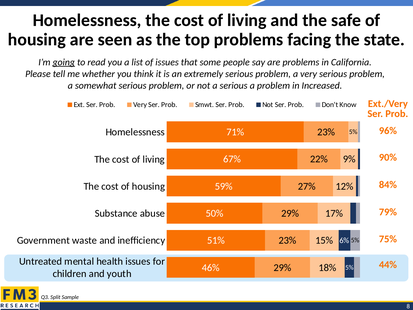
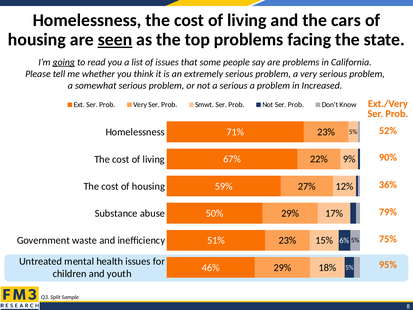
safe: safe -> cars
seen underline: none -> present
96%: 96% -> 52%
84%: 84% -> 36%
44%: 44% -> 95%
